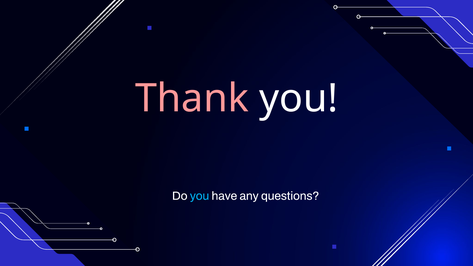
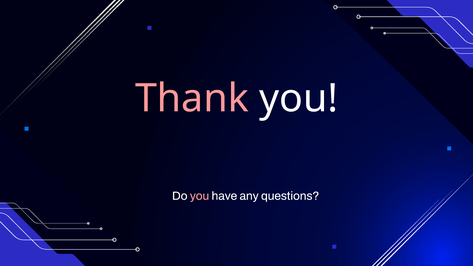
you at (200, 196) colour: light blue -> pink
